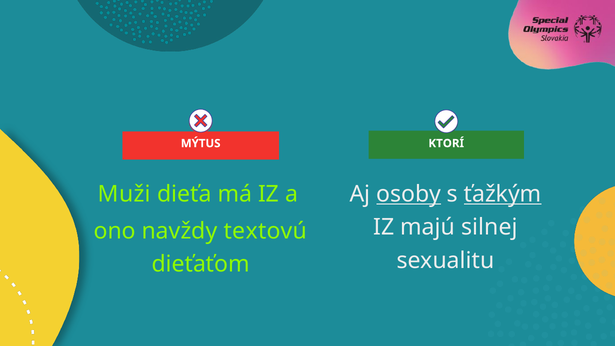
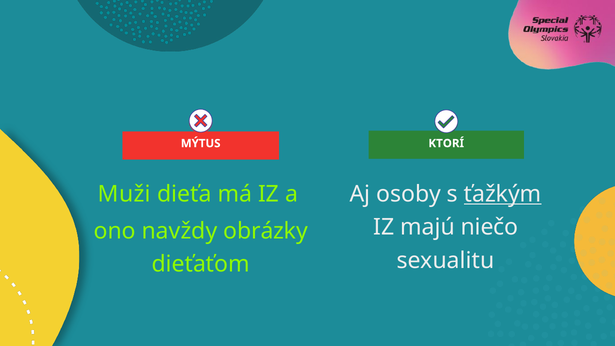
osoby underline: present -> none
silnej: silnej -> niečo
textovú: textovú -> obrázky
